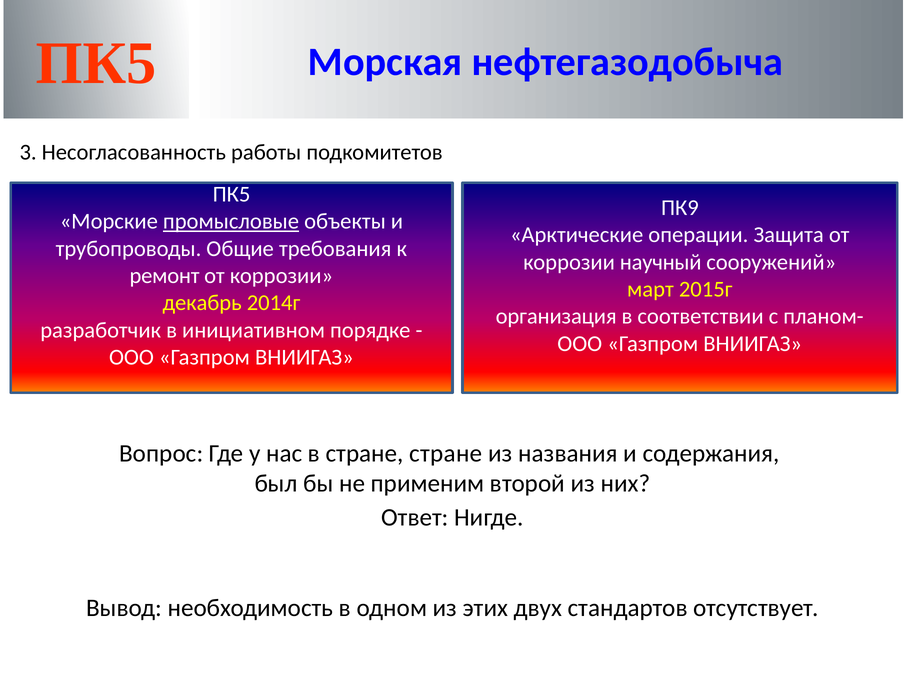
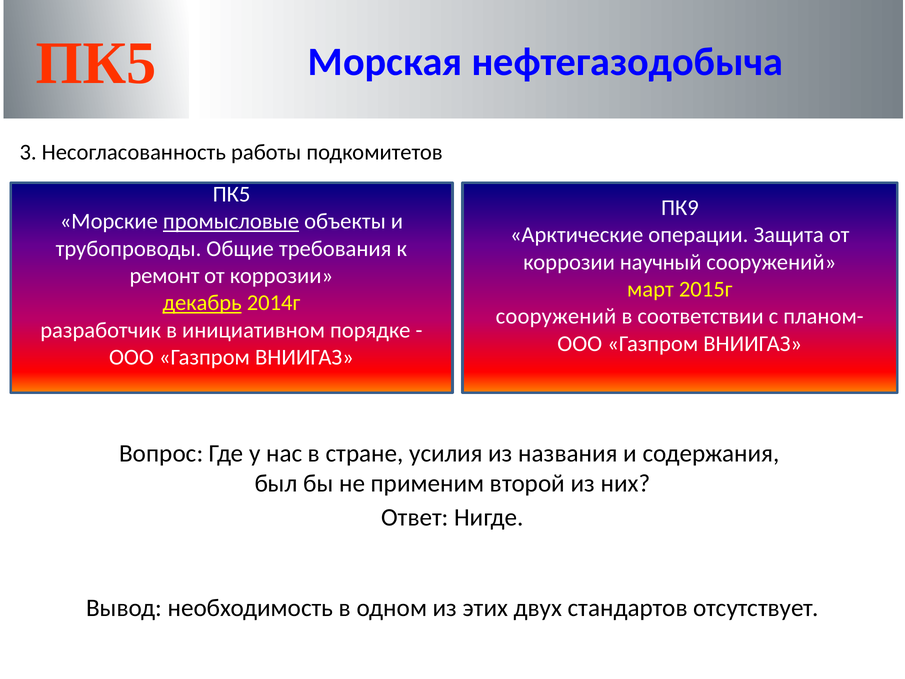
декабрь underline: none -> present
организация at (556, 316): организация -> сооружений
стране стране: стране -> усилия
